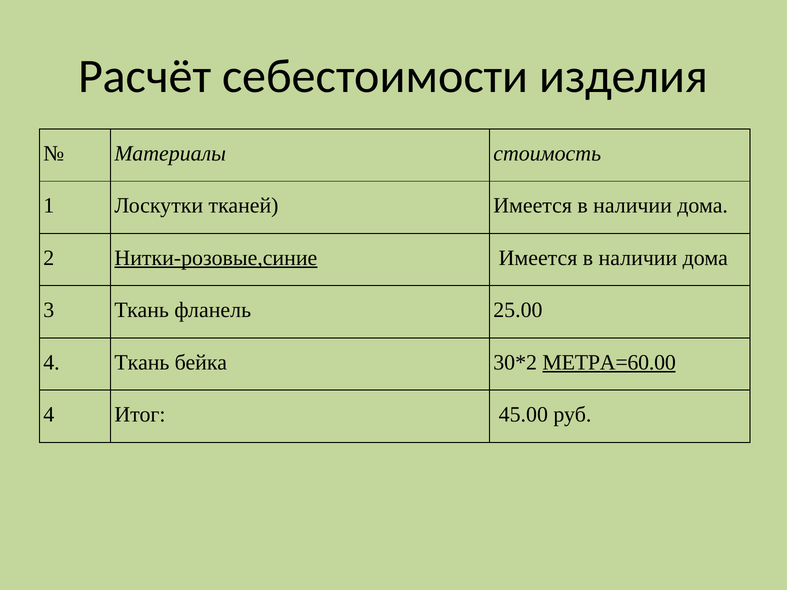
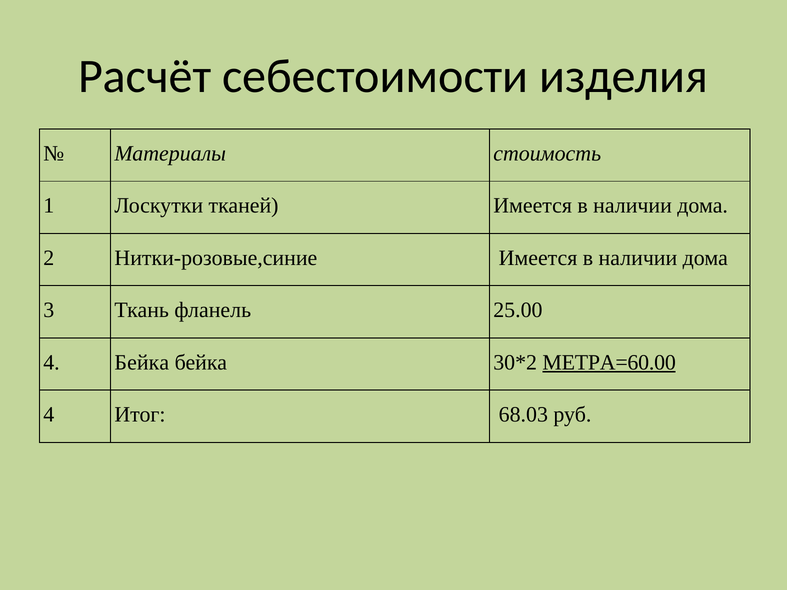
Нитки-розовые,синие underline: present -> none
4 Ткань: Ткань -> Бейка
45.00: 45.00 -> 68.03
